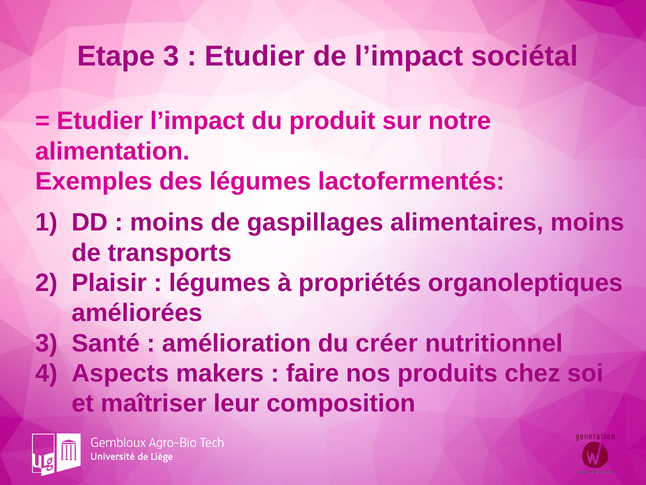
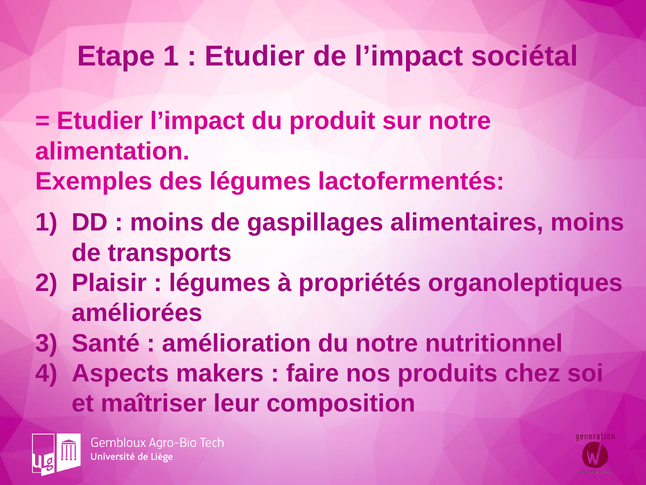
Etape 3: 3 -> 1
du créer: créer -> notre
